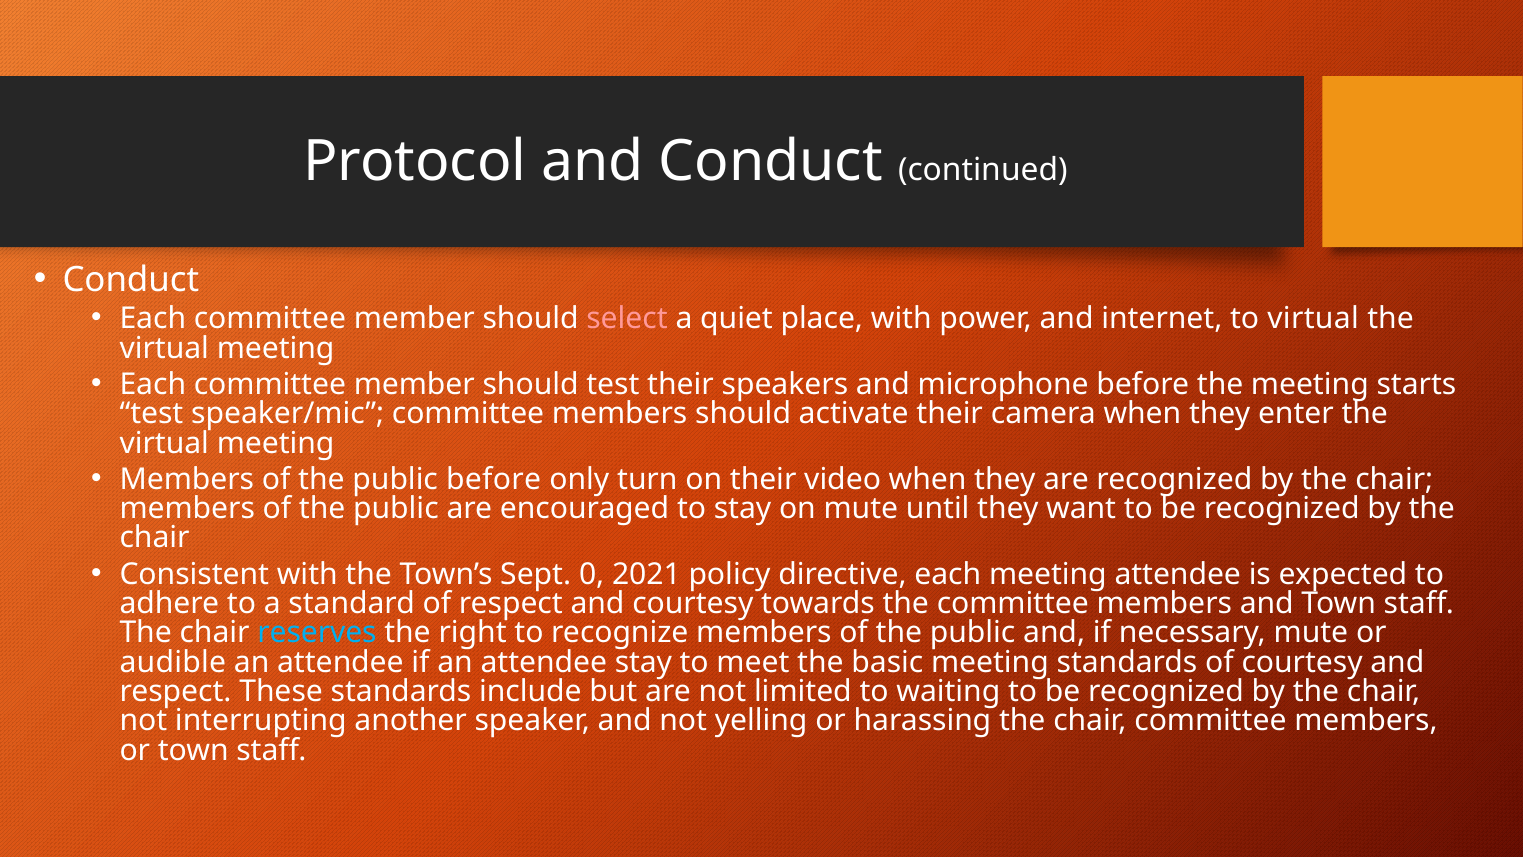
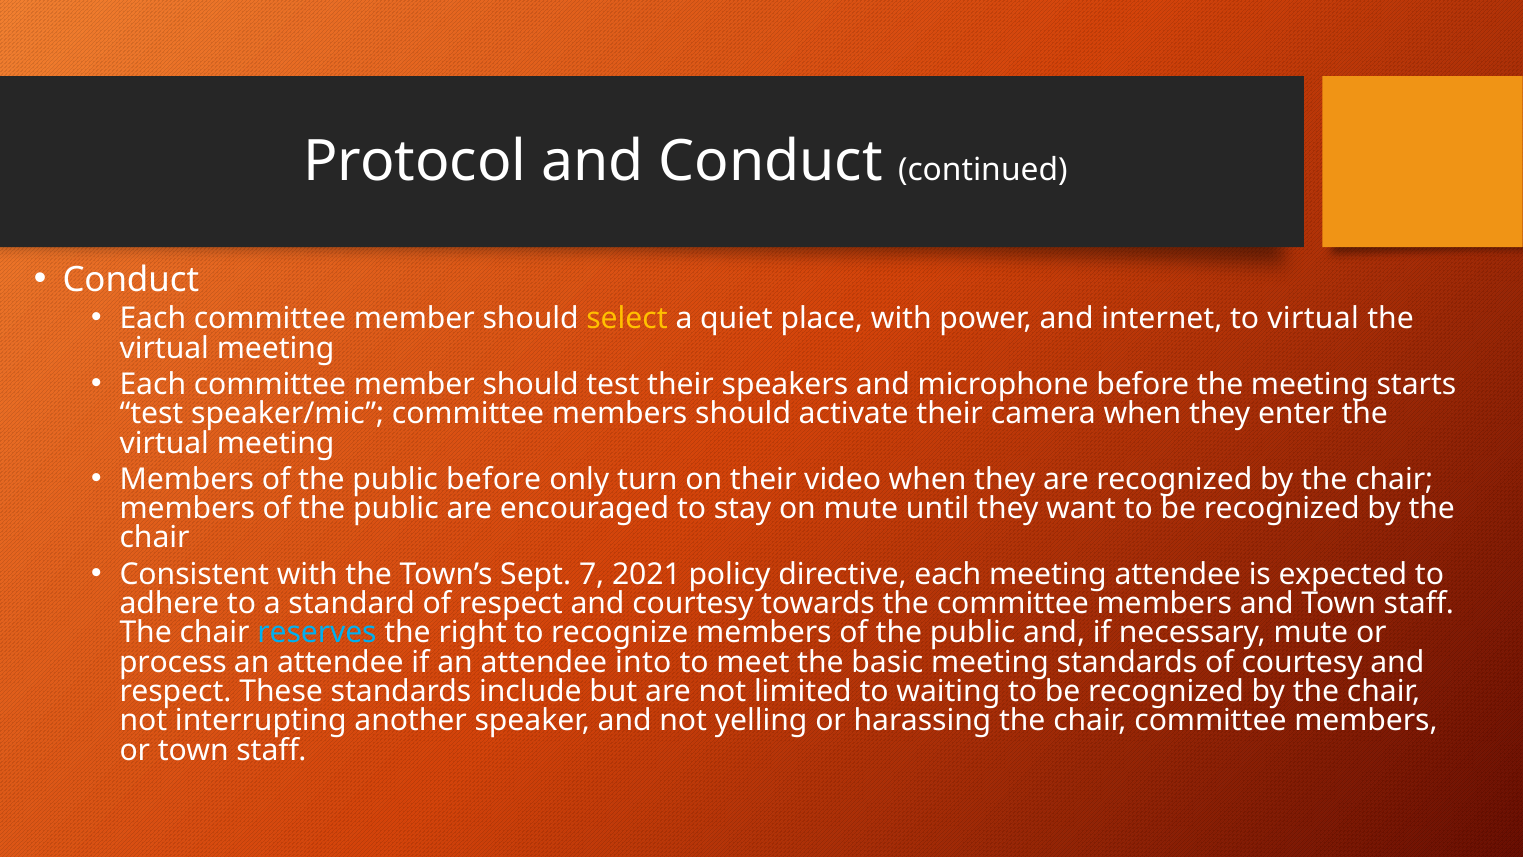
select colour: pink -> yellow
0: 0 -> 7
audible: audible -> process
attendee stay: stay -> into
